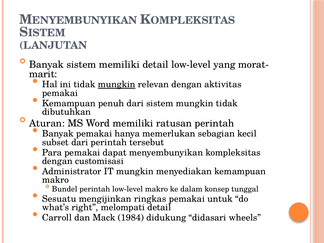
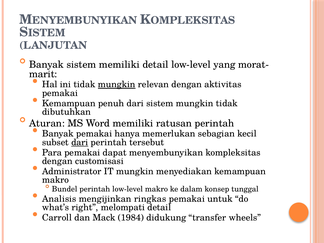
dari at (80, 142) underline: none -> present
Sesuatu: Sesuatu -> Analisis
didasari: didasari -> transfer
